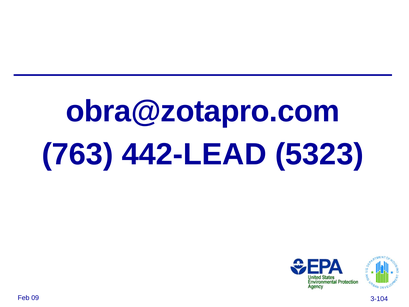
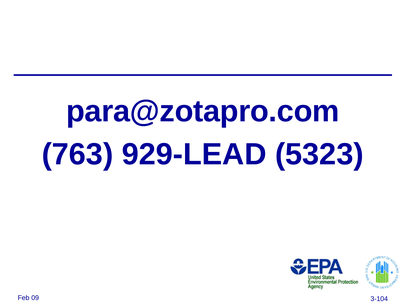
obra@zotapro.com: obra@zotapro.com -> para@zotapro.com
442-LEAD: 442-LEAD -> 929-LEAD
